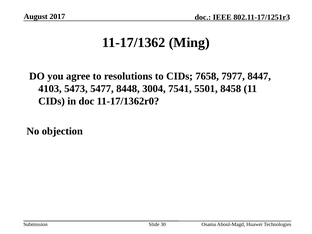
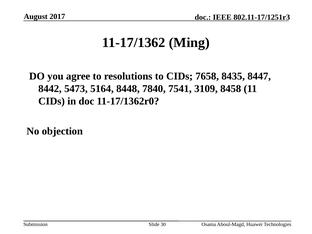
7977: 7977 -> 8435
4103: 4103 -> 8442
5477: 5477 -> 5164
3004: 3004 -> 7840
5501: 5501 -> 3109
